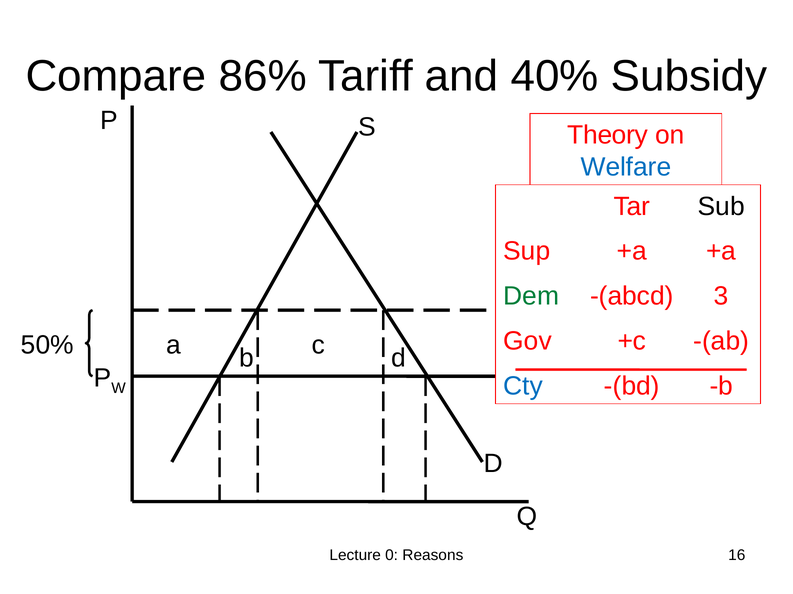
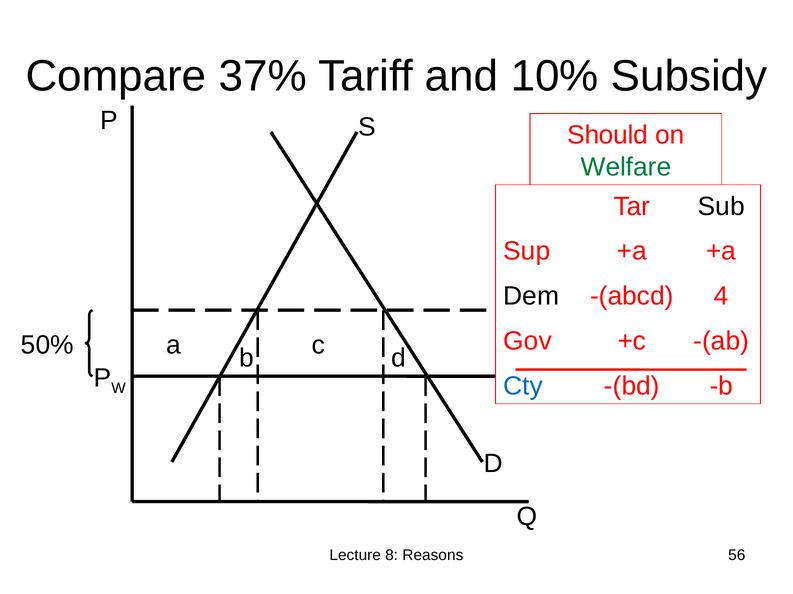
86%: 86% -> 37%
40%: 40% -> 10%
Theory: Theory -> Should
Welfare colour: blue -> green
Dem colour: green -> black
3: 3 -> 4
0: 0 -> 8
16: 16 -> 56
